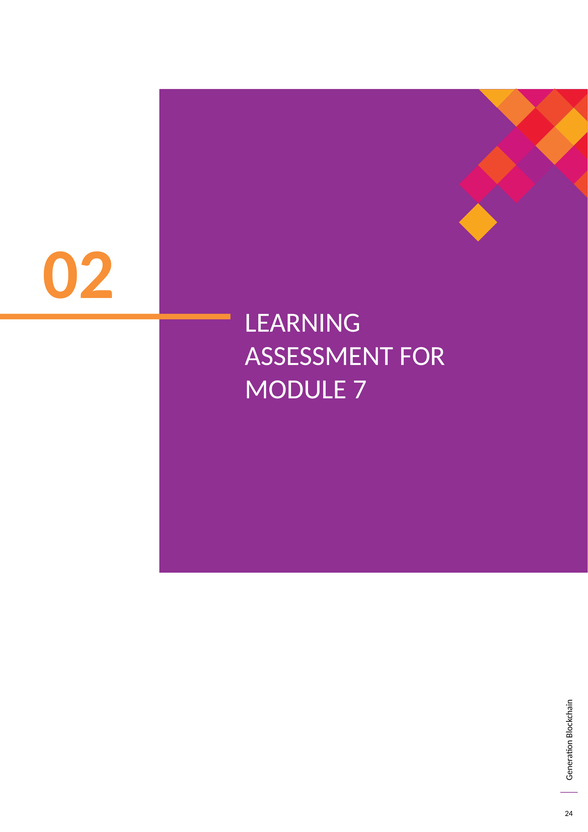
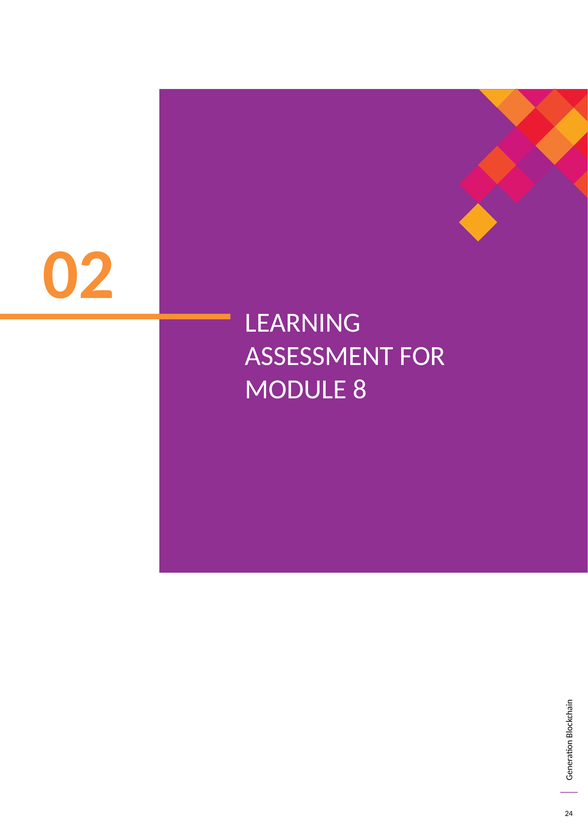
7: 7 -> 8
